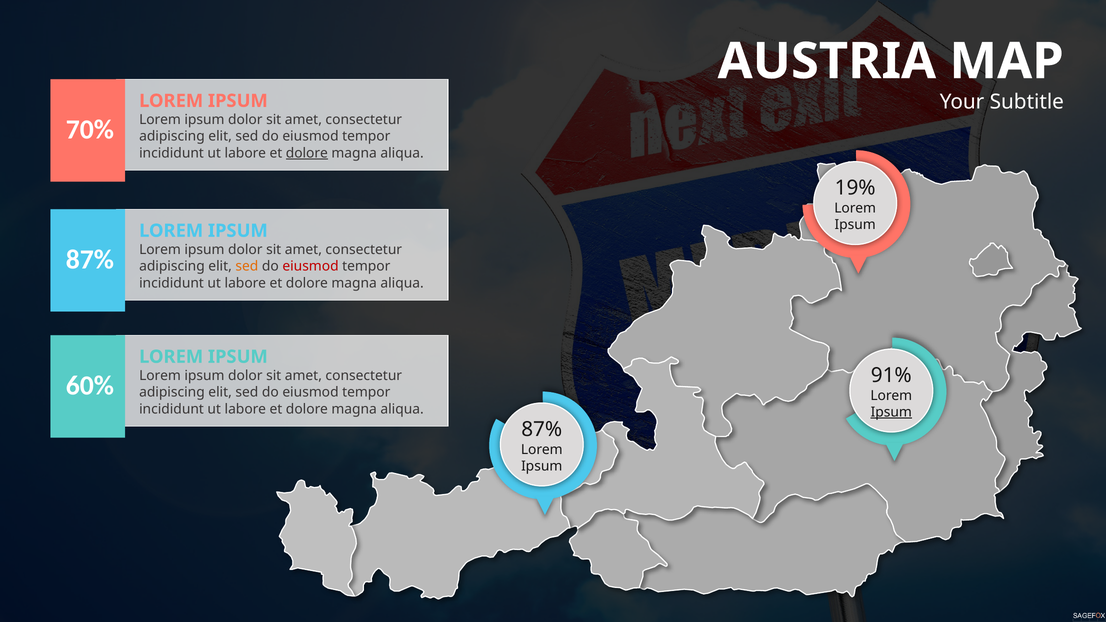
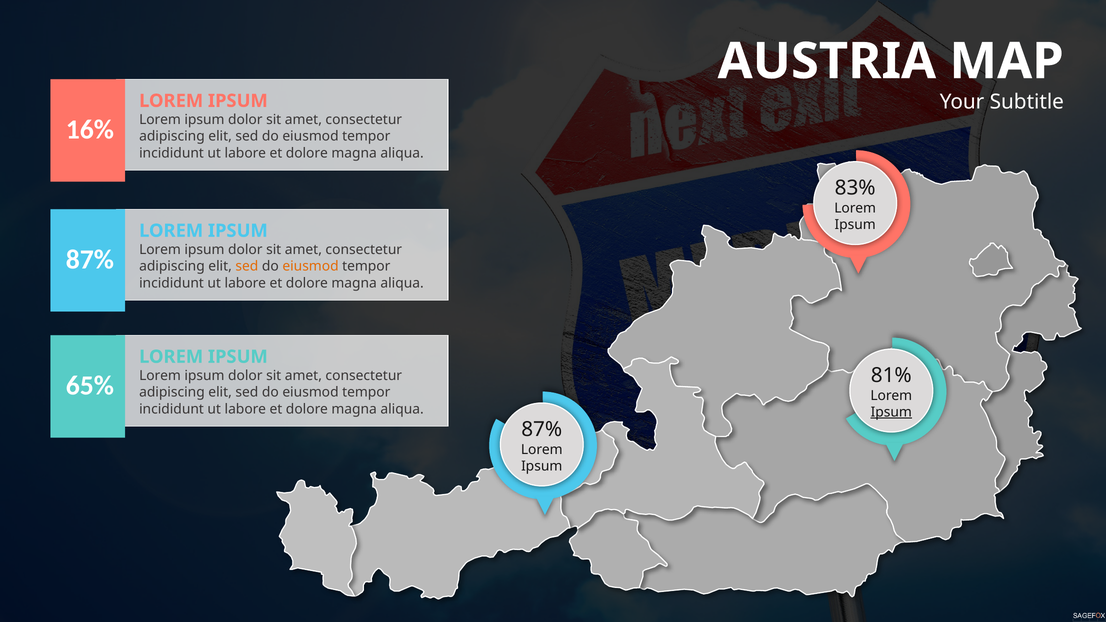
70%: 70% -> 16%
dolore at (307, 153) underline: present -> none
19%: 19% -> 83%
eiusmod at (311, 266) colour: red -> orange
91%: 91% -> 81%
60%: 60% -> 65%
